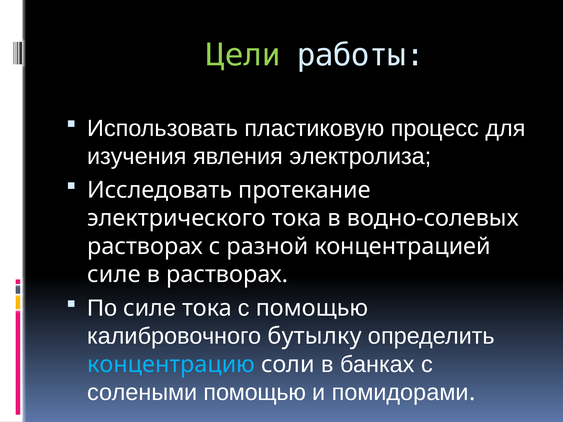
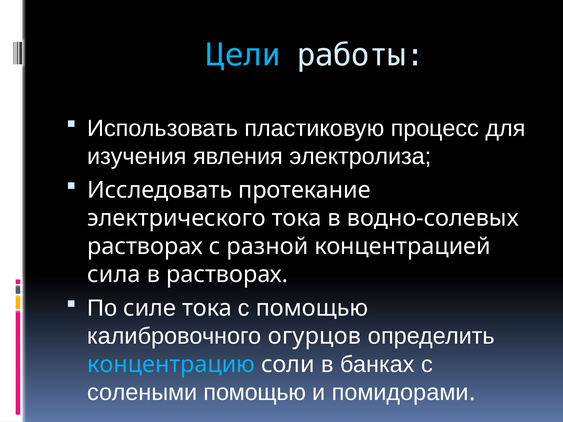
Цели colour: light green -> light blue
силе: силе -> сила
бутылку: бутылку -> огурцов
